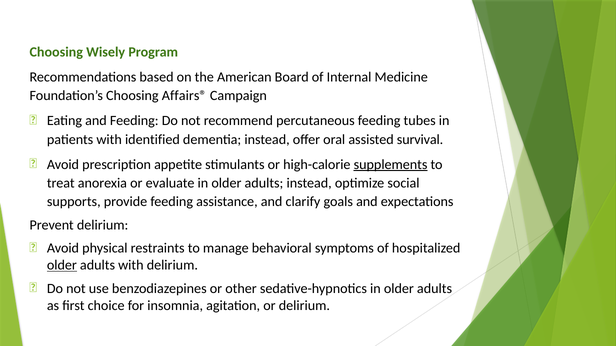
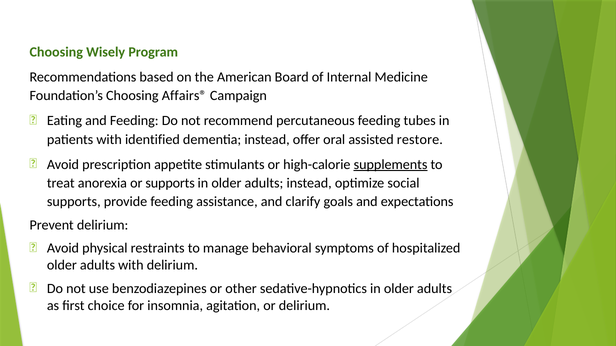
survival: survival -> restore
or evaluate: evaluate -> supports
older at (62, 266) underline: present -> none
